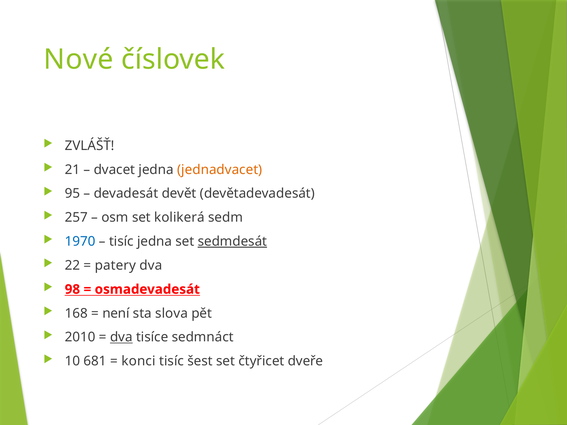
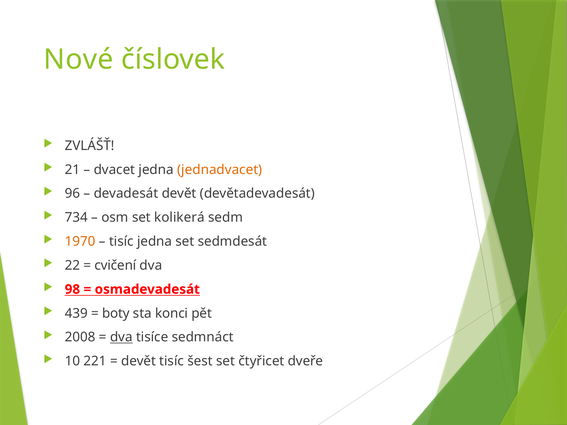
95: 95 -> 96
257: 257 -> 734
1970 colour: blue -> orange
sedmdesát underline: present -> none
patery: patery -> cvičení
168: 168 -> 439
není: není -> boty
slova: slova -> konci
2010: 2010 -> 2008
681: 681 -> 221
konci at (138, 361): konci -> devět
